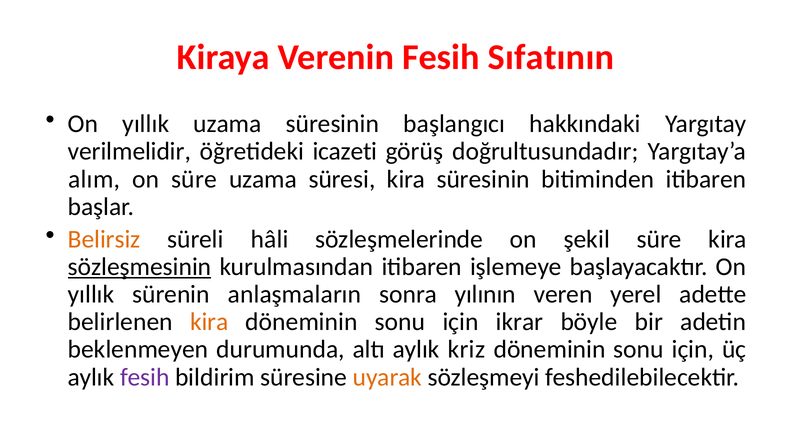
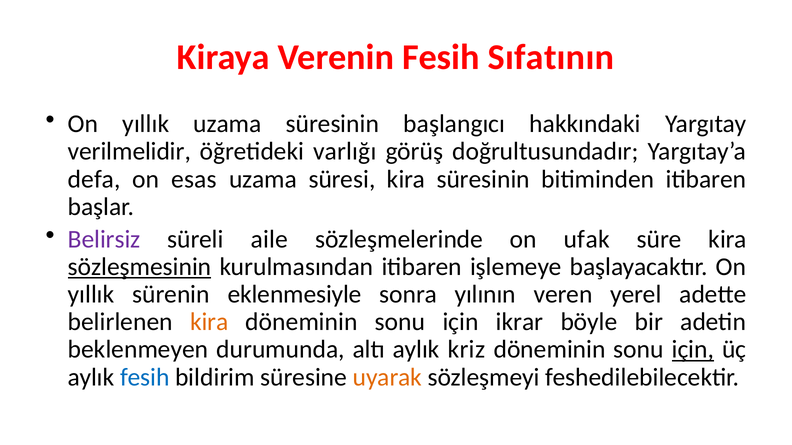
icazeti: icazeti -> varlığı
alım: alım -> defa
on süre: süre -> esas
Belirsiz colour: orange -> purple
hâli: hâli -> aile
şekil: şekil -> ufak
anlaşmaların: anlaşmaların -> eklenmesiyle
için at (693, 350) underline: none -> present
fesih at (145, 378) colour: purple -> blue
